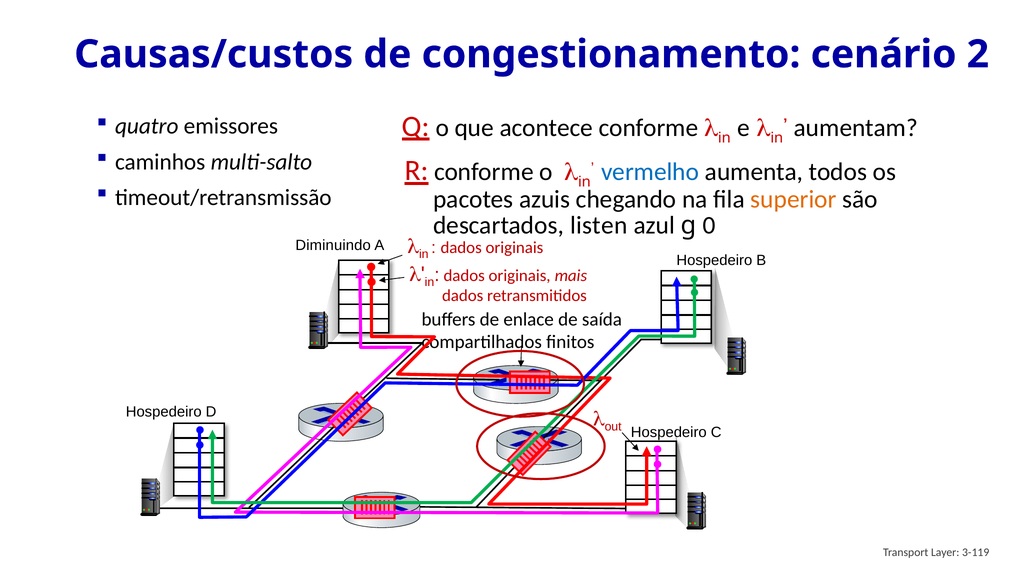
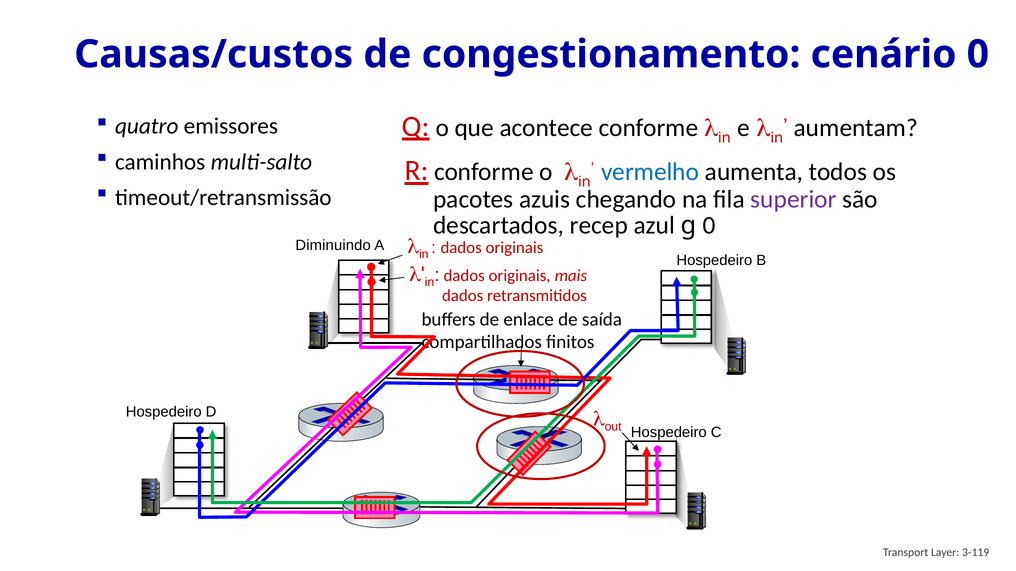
cenário 2: 2 -> 0
superior colour: orange -> purple
listen: listen -> recep
